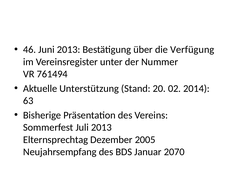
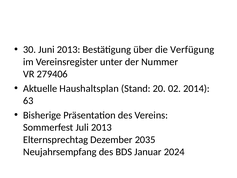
46: 46 -> 30
761494: 761494 -> 279406
Unterstützung: Unterstützung -> Haushaltsplan
2005: 2005 -> 2035
2070: 2070 -> 2024
